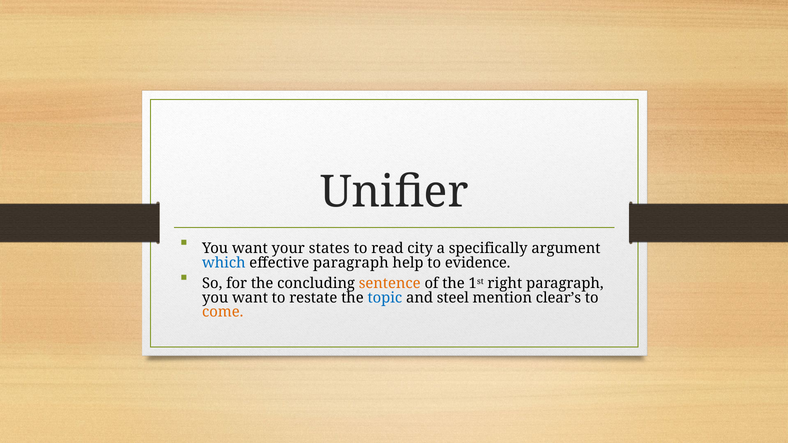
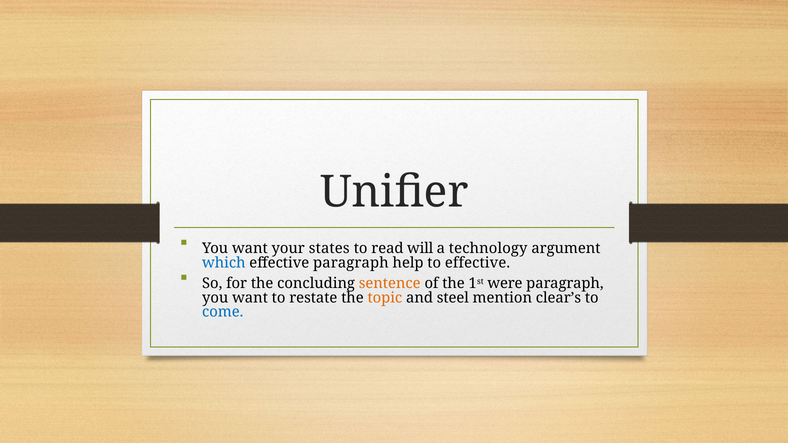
city: city -> will
specifically: specifically -> technology
to evidence: evidence -> effective
right: right -> were
topic colour: blue -> orange
come colour: orange -> blue
